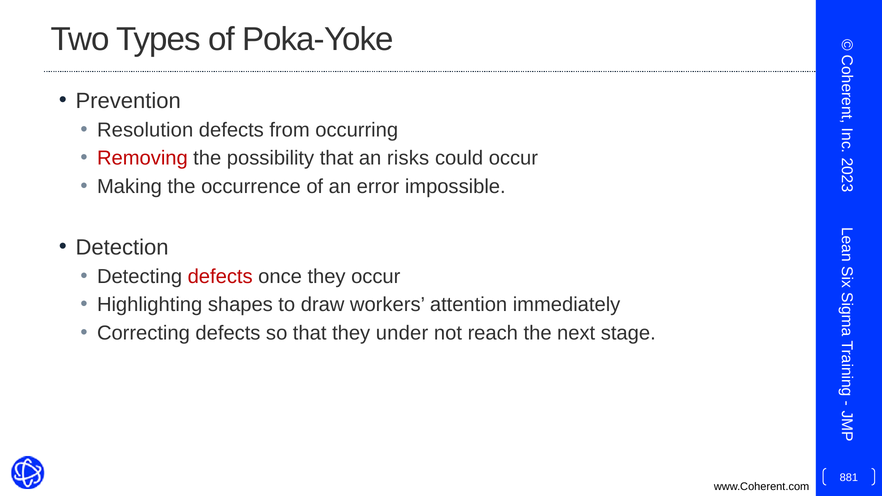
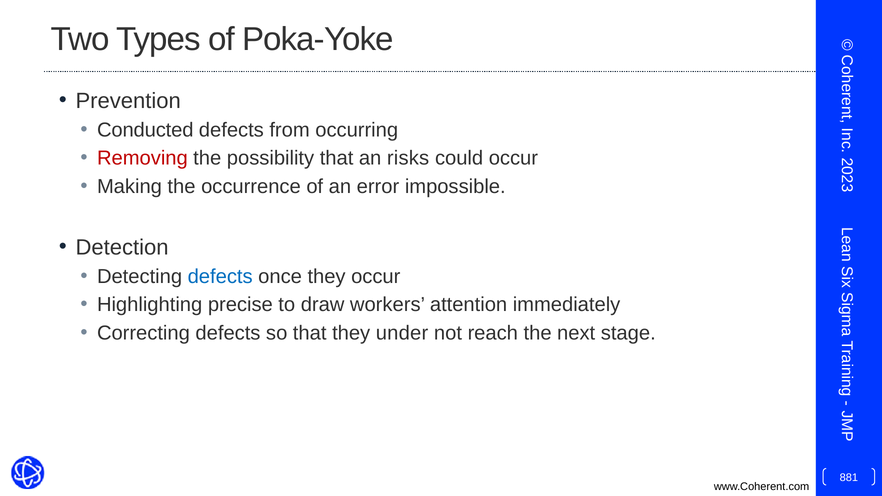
Resolution: Resolution -> Conducted
defects at (220, 277) colour: red -> blue
shapes: shapes -> precise
